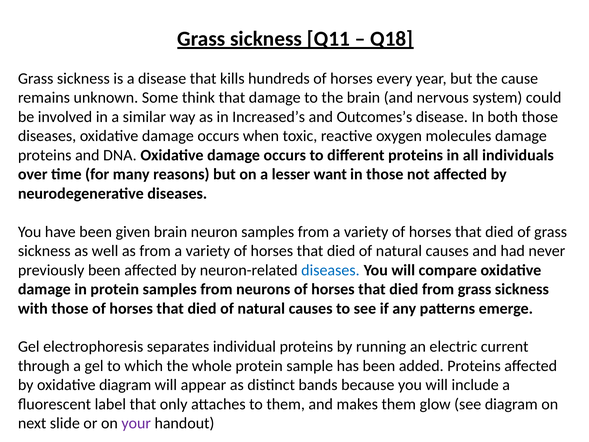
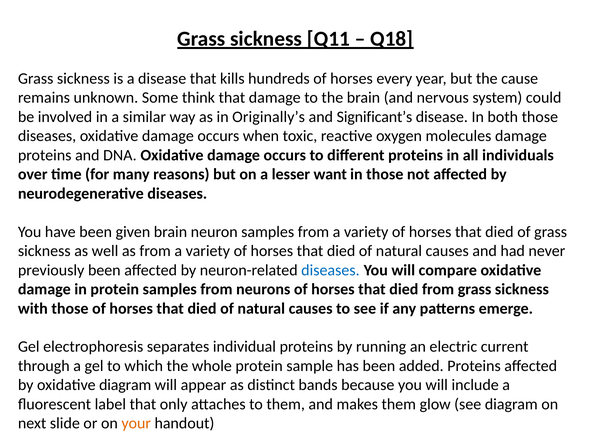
Increased’s: Increased’s -> Originally’s
Outcomes’s: Outcomes’s -> Significant’s
your colour: purple -> orange
